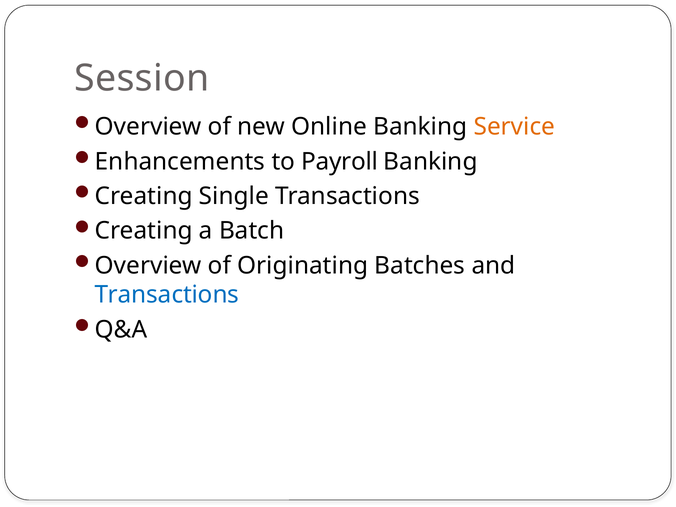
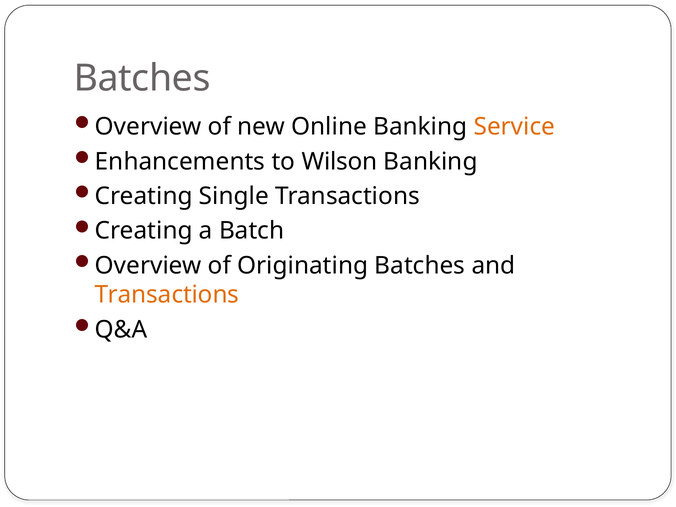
Session at (142, 78): Session -> Batches
Payroll: Payroll -> Wilson
Transactions at (167, 295) colour: blue -> orange
